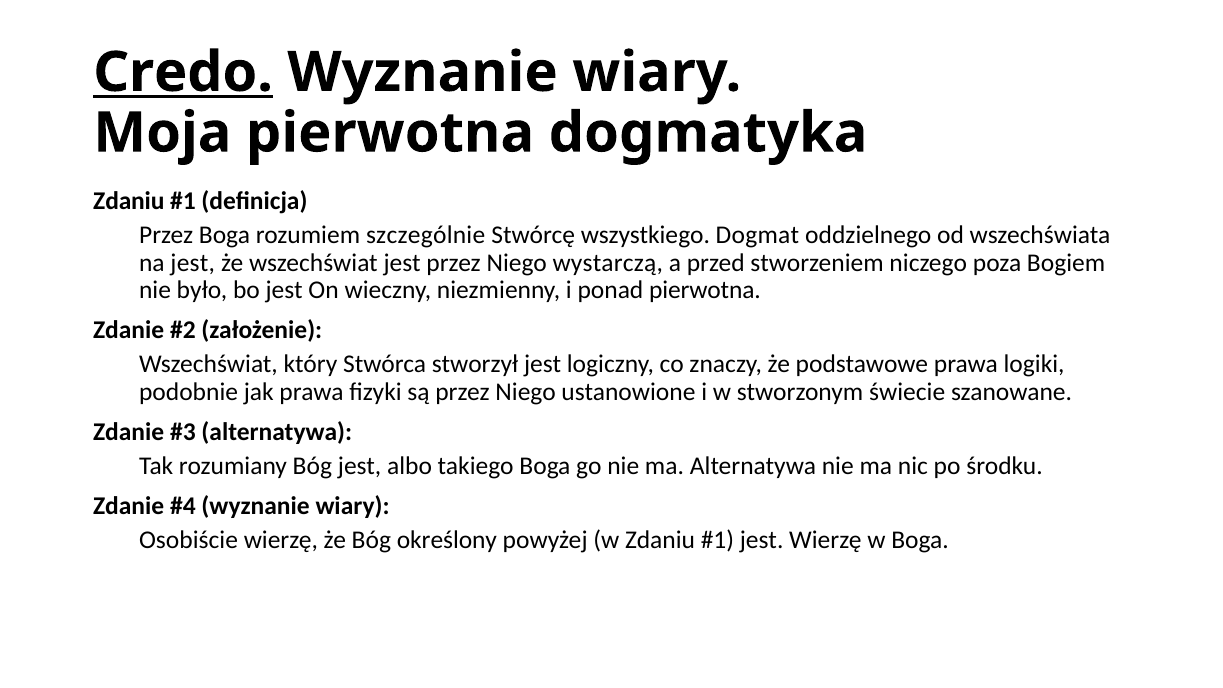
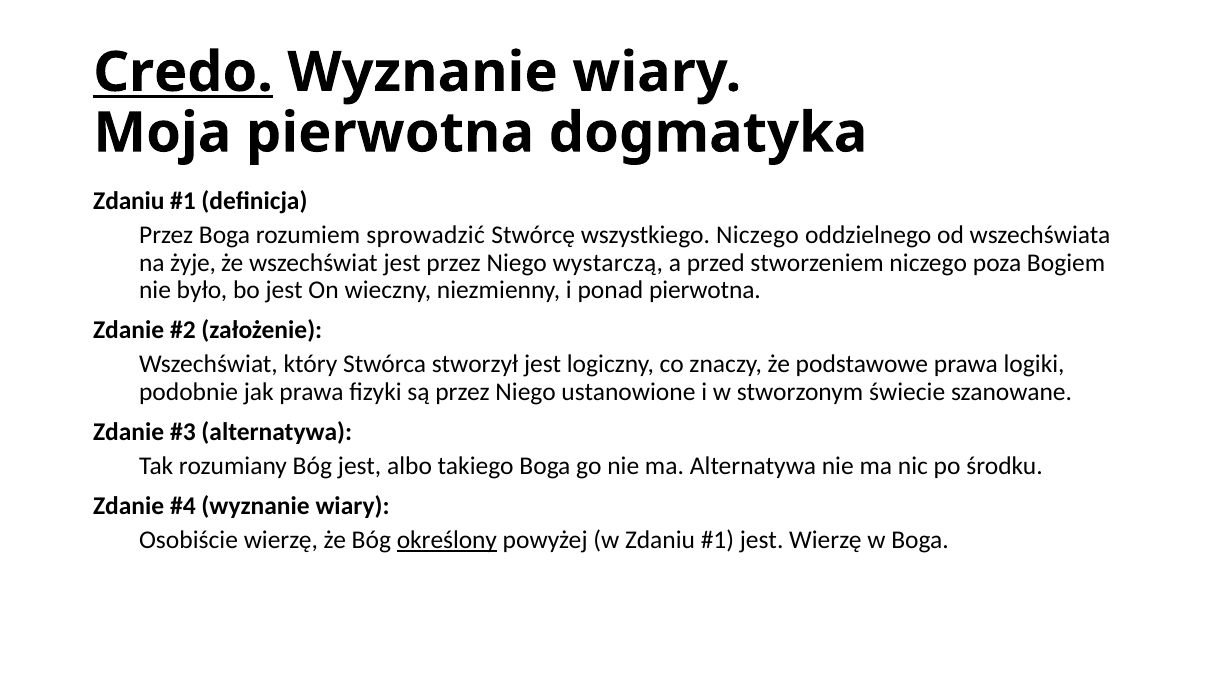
szczególnie: szczególnie -> sprowadzić
wszystkiego Dogmat: Dogmat -> Niczego
na jest: jest -> żyje
określony underline: none -> present
